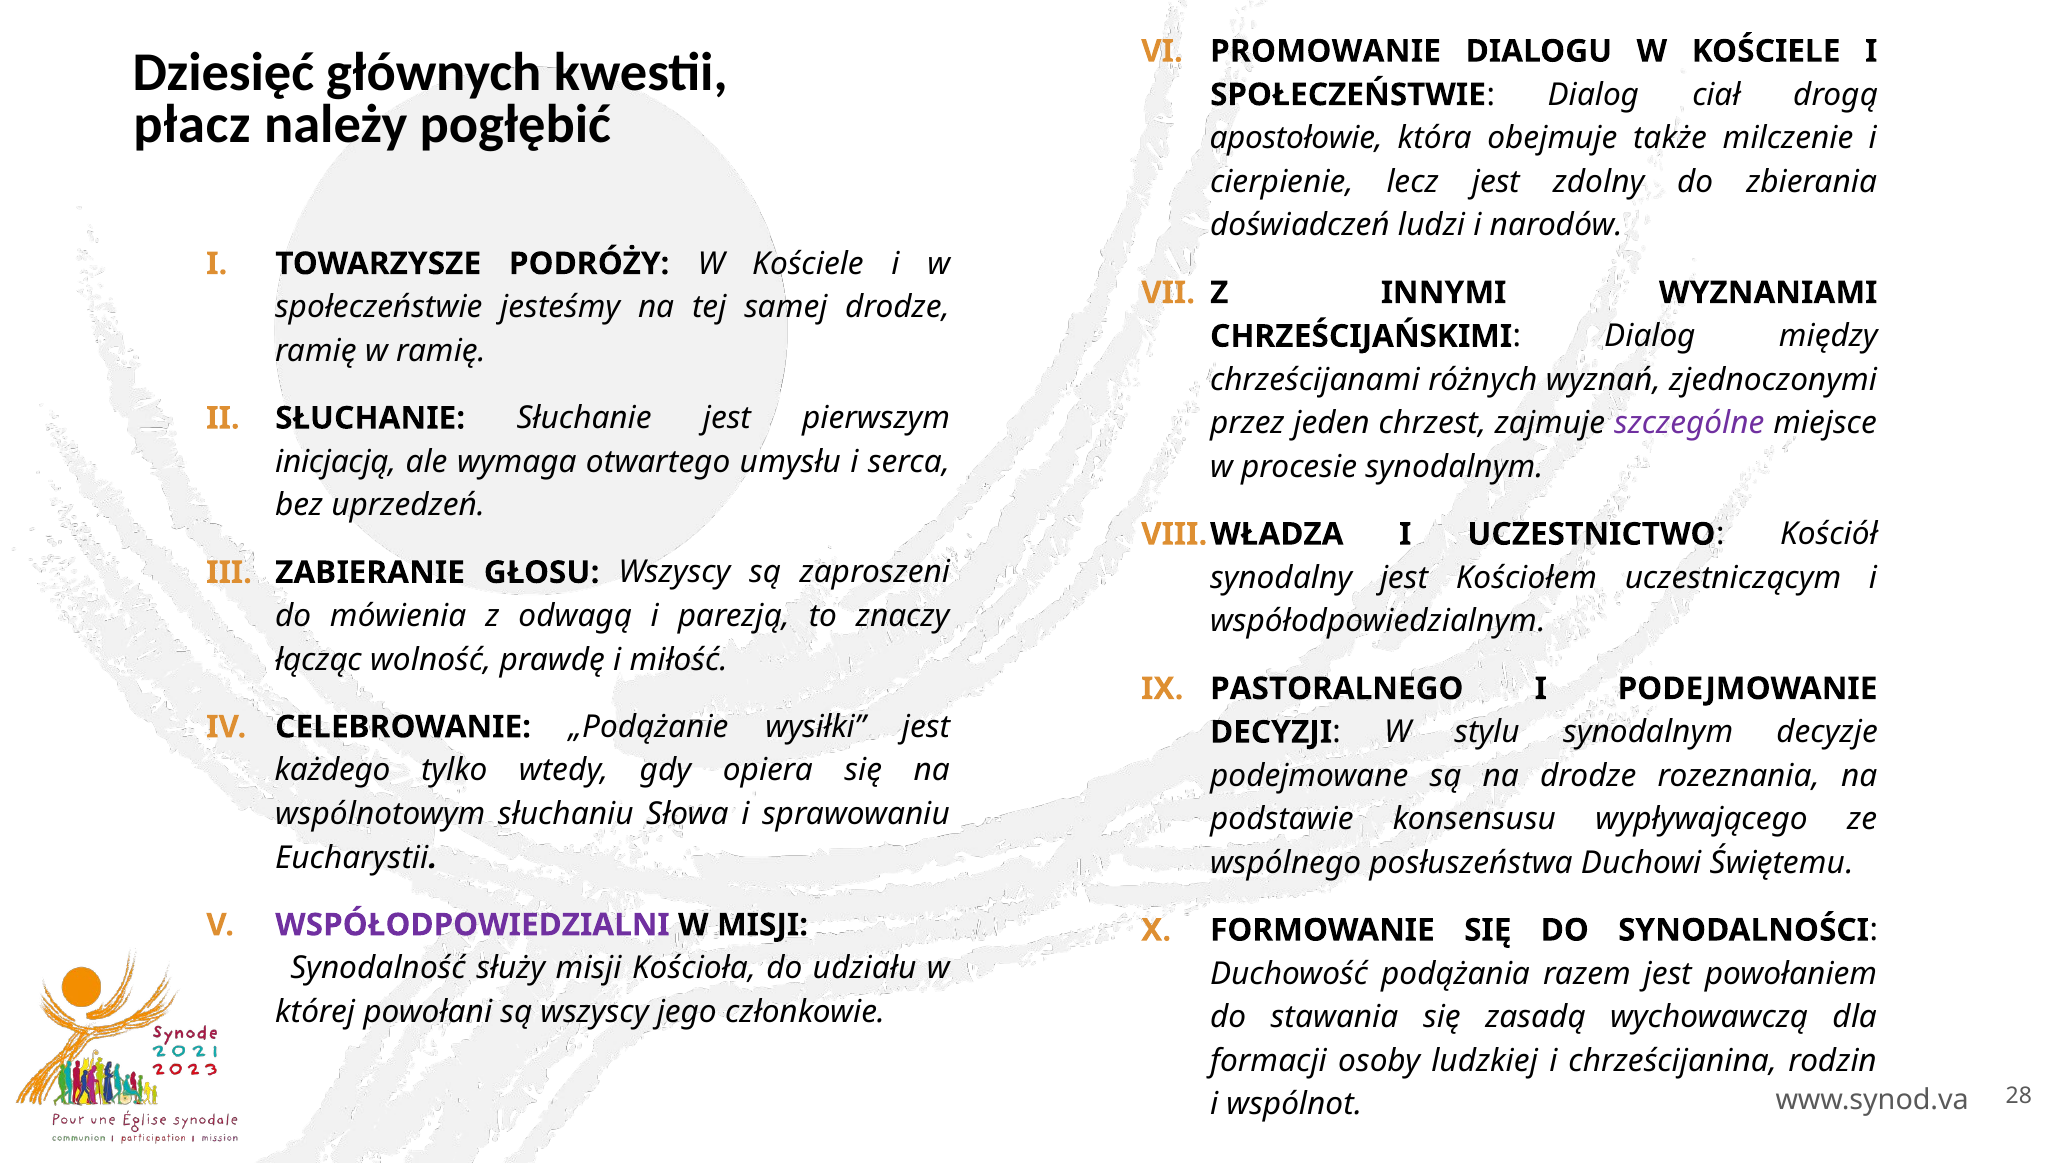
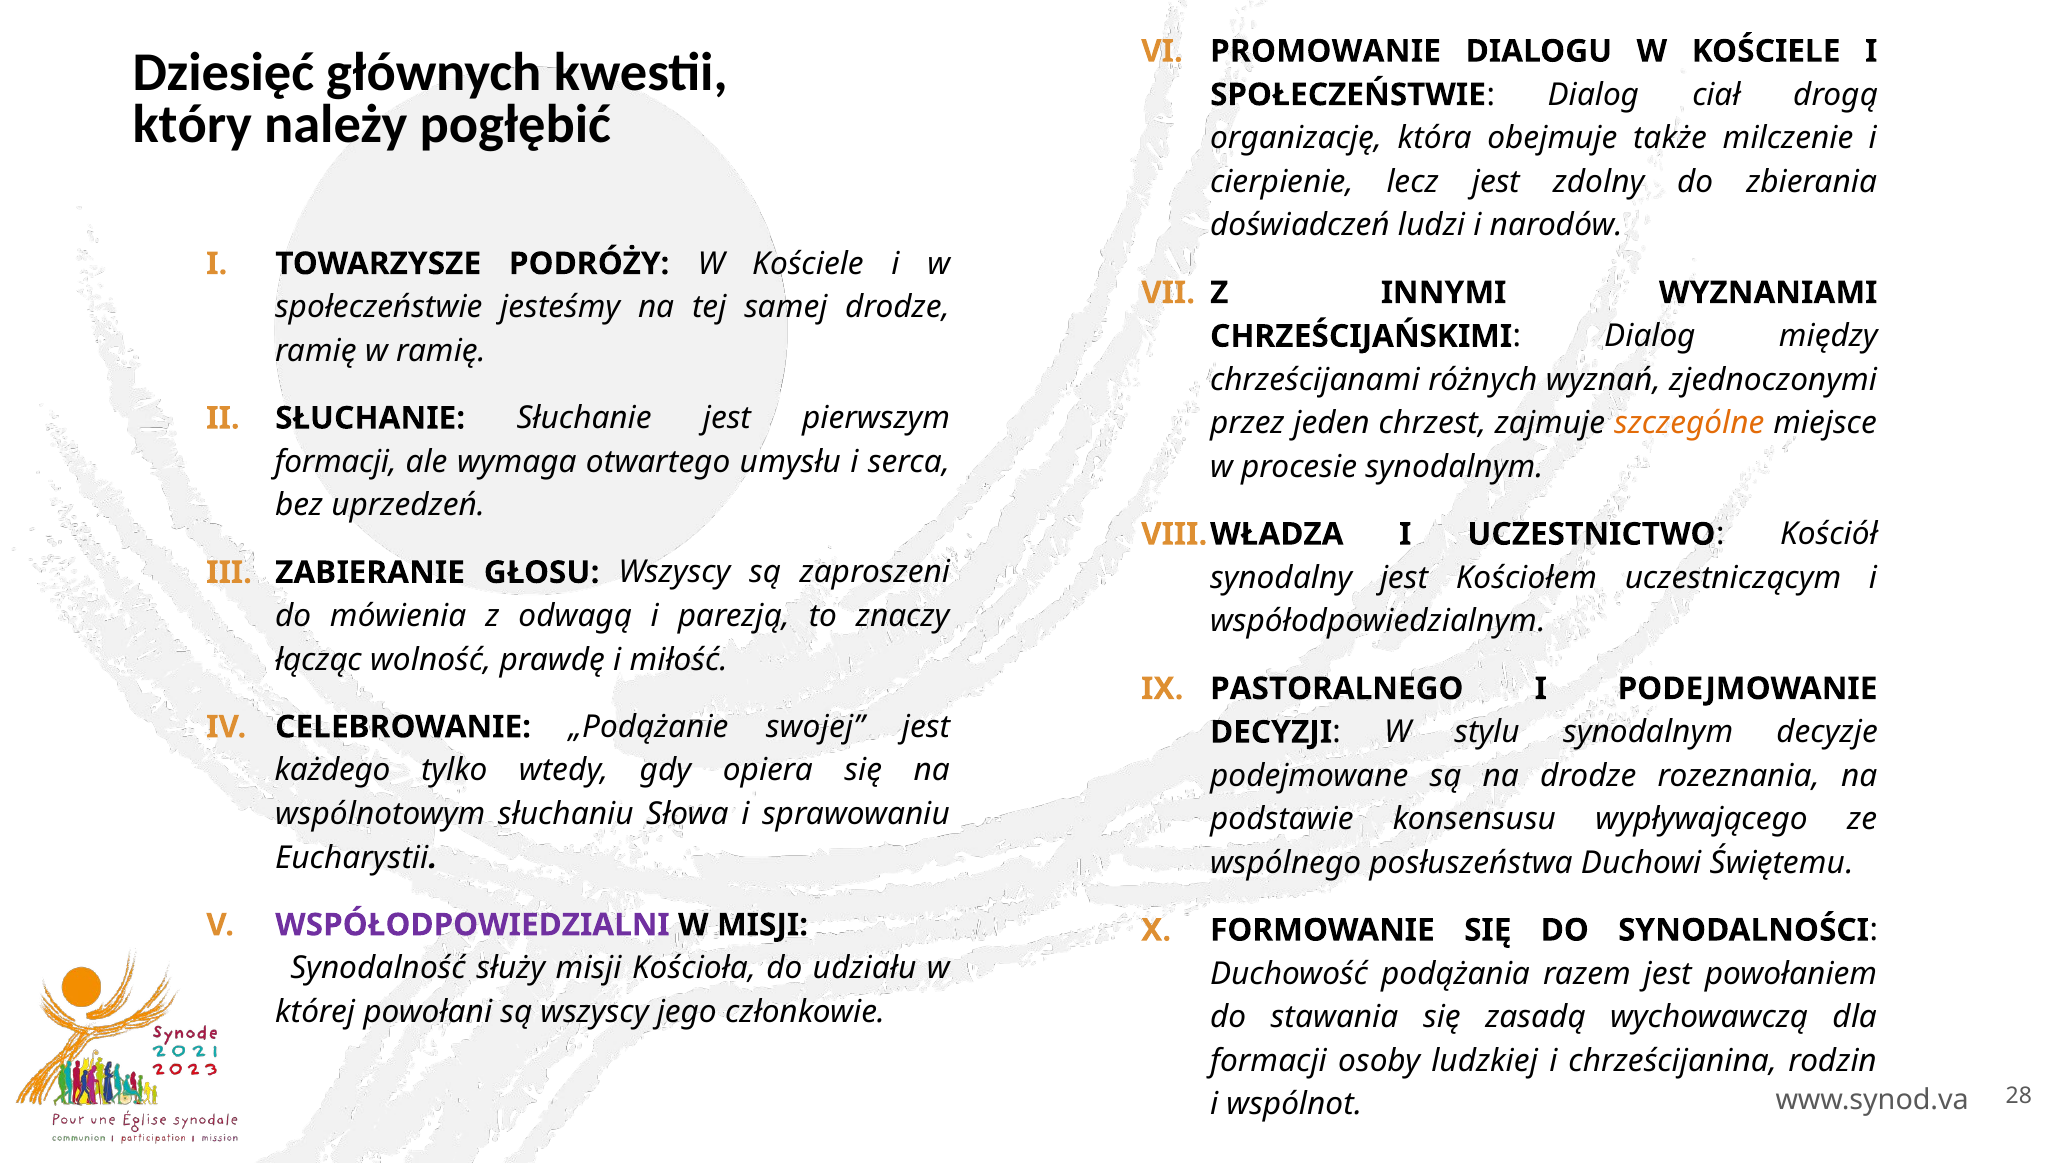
płacz: płacz -> który
apostołowie: apostołowie -> organizację
szczególne colour: purple -> orange
inicjacją at (336, 462): inicjacją -> formacji
wysiłki: wysiłki -> swojej
